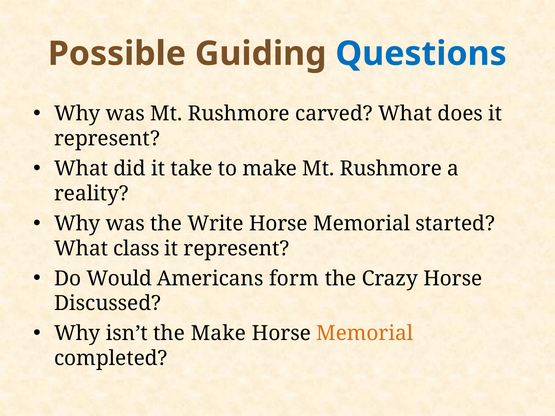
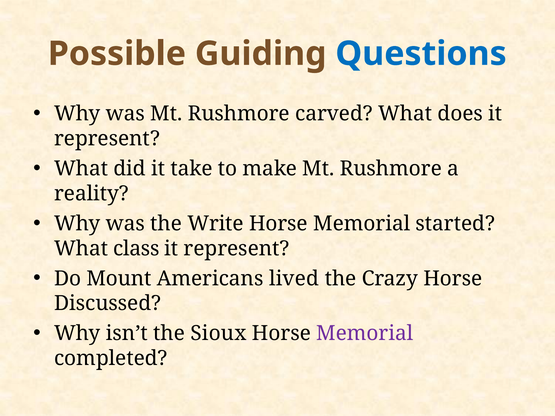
Would: Would -> Mount
form: form -> lived
the Make: Make -> Sioux
Memorial at (365, 334) colour: orange -> purple
